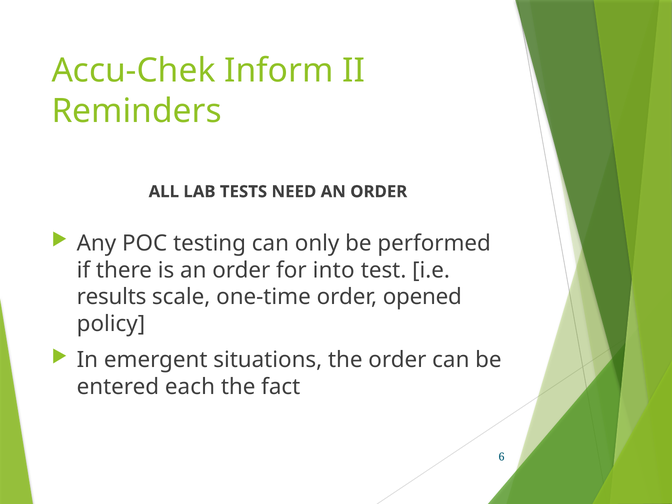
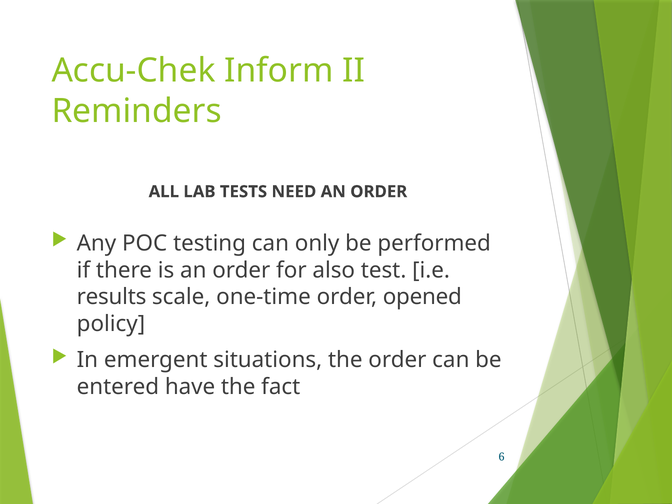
into: into -> also
each: each -> have
